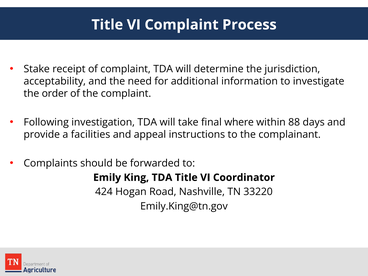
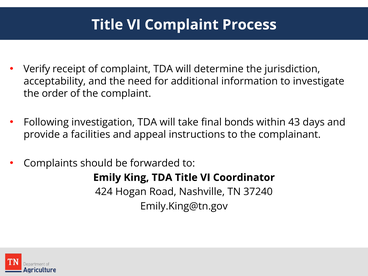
Stake: Stake -> Verify
where: where -> bonds
88: 88 -> 43
33220: 33220 -> 37240
